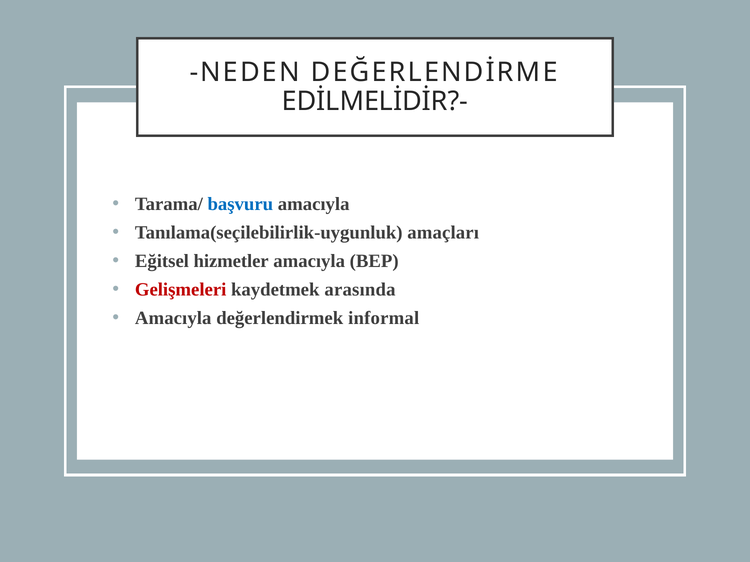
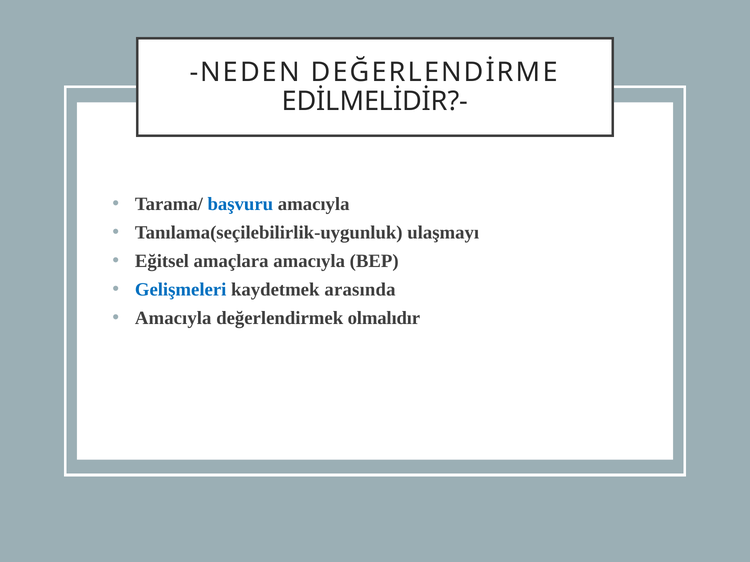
amaçları: amaçları -> ulaşmayı
hizmetler: hizmetler -> amaçlara
Gelişmeleri colour: red -> blue
informal: informal -> olmalıdır
